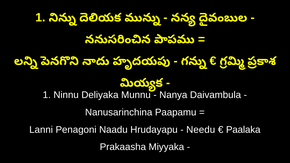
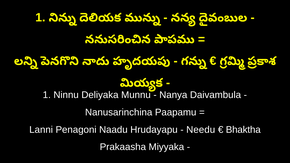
Paalaka: Paalaka -> Bhaktha
